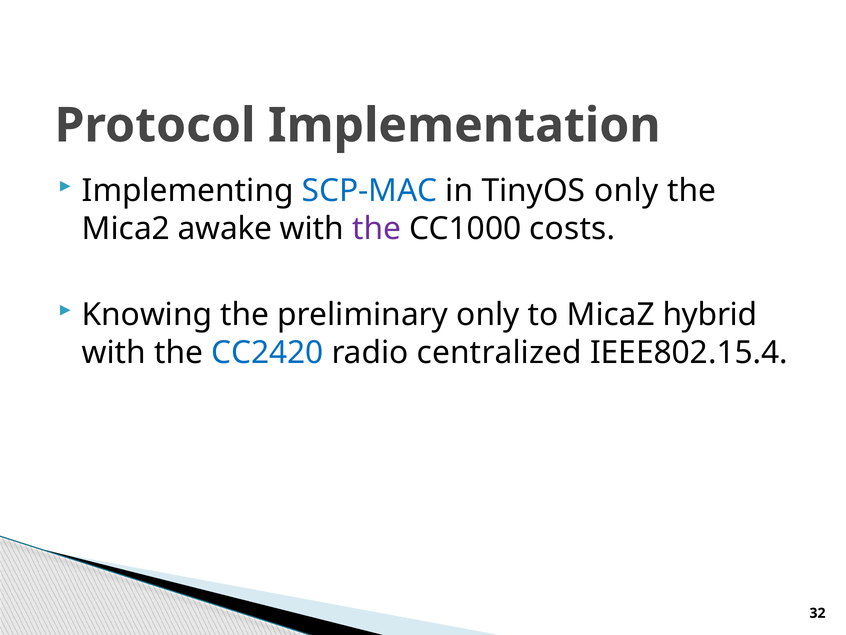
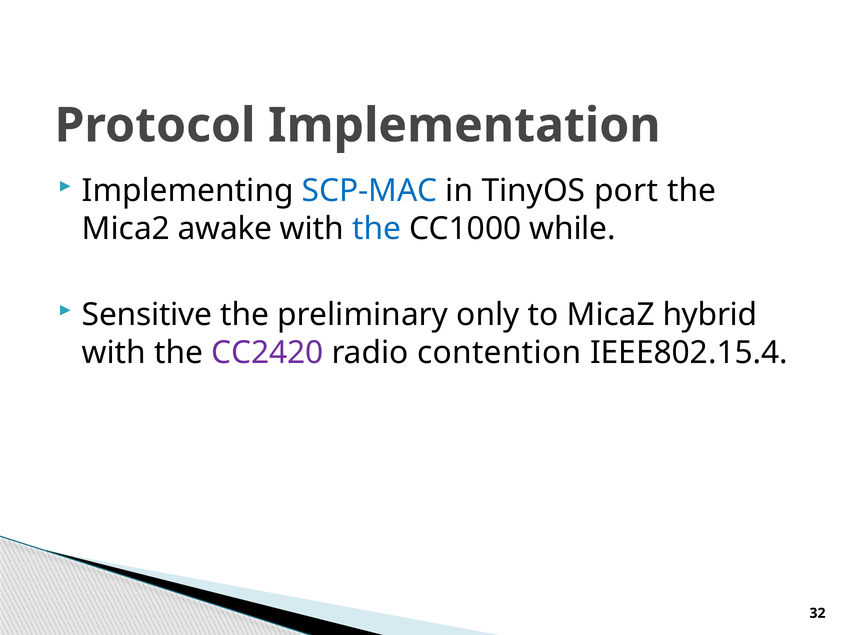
TinyOS only: only -> port
the at (377, 229) colour: purple -> blue
costs: costs -> while
Knowing: Knowing -> Sensitive
CC2420 colour: blue -> purple
centralized: centralized -> contention
